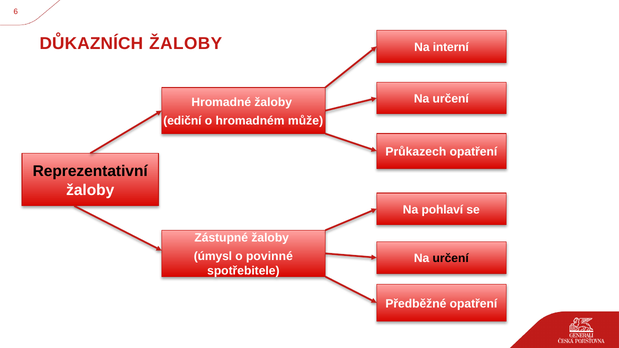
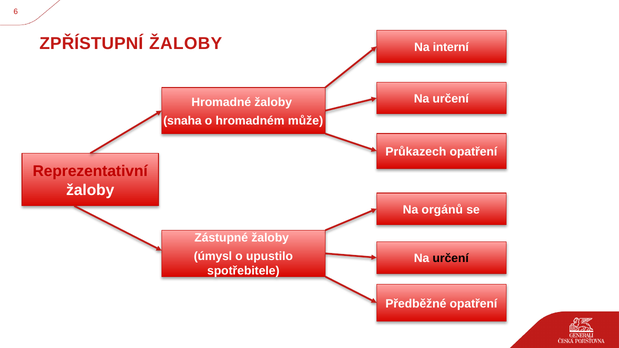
DŮKAZNÍCH: DŮKAZNÍCH -> ZPŘÍSTUPNÍ
ediční: ediční -> snaha
Reprezentativní colour: black -> red
pohlaví: pohlaví -> orgánů
povinné: povinné -> upustilo
